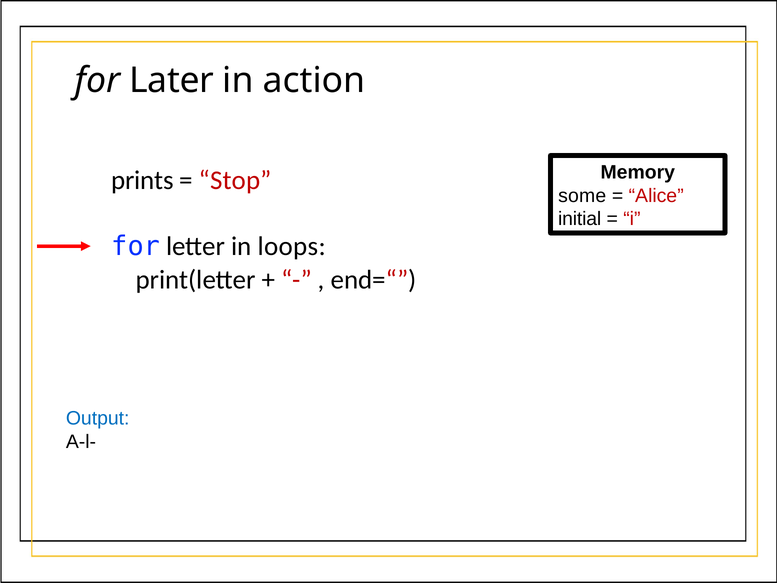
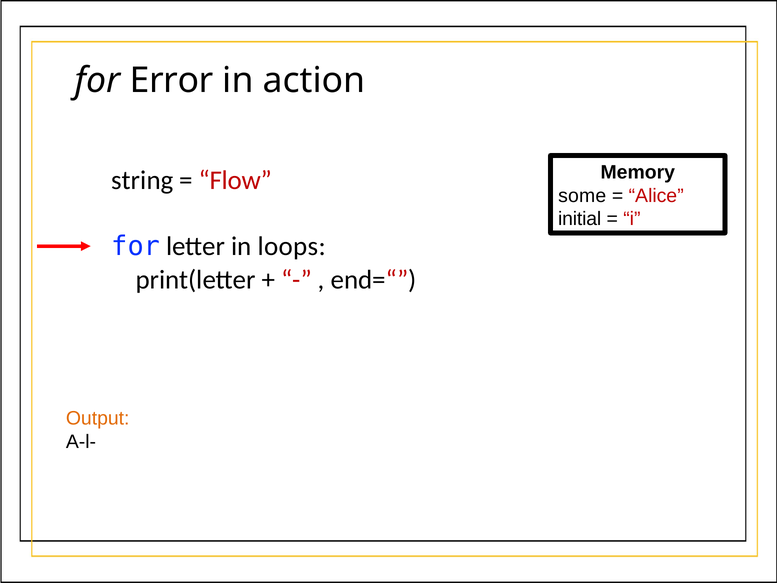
Later: Later -> Error
prints: prints -> string
Stop: Stop -> Flow
Output colour: blue -> orange
